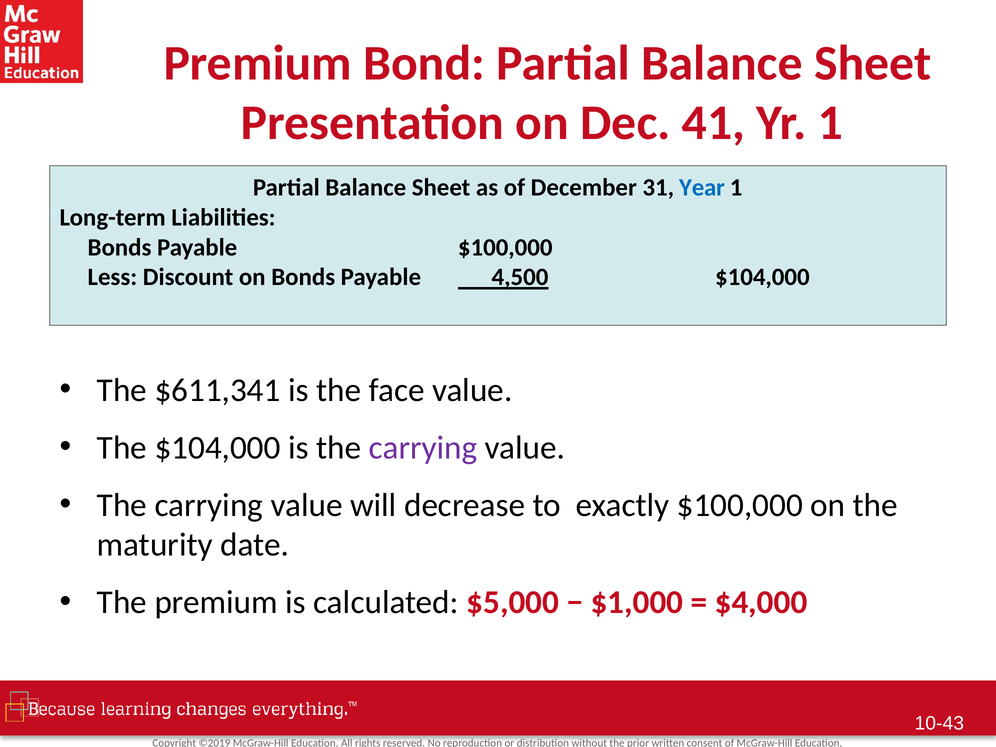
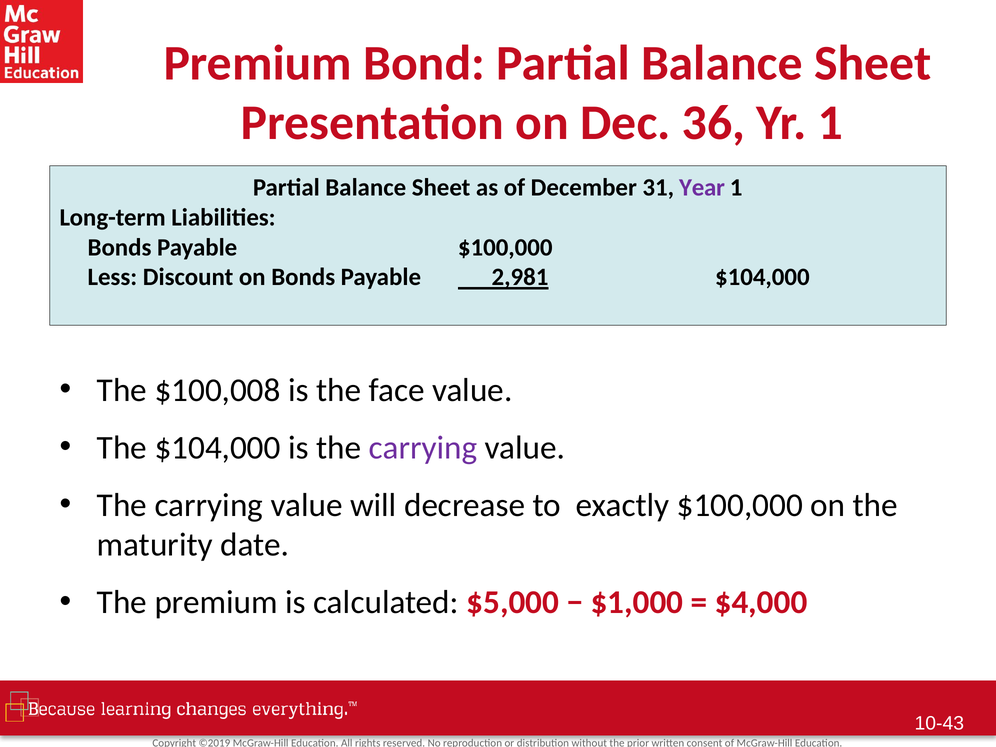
41: 41 -> 36
Year colour: blue -> purple
4,500: 4,500 -> 2,981
$611,341: $611,341 -> $100,008
